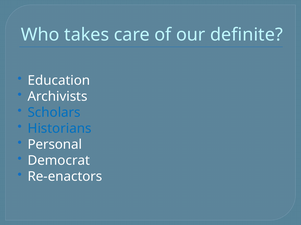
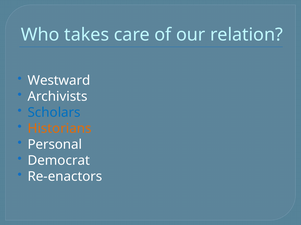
definite: definite -> relation
Education: Education -> Westward
Historians colour: blue -> orange
